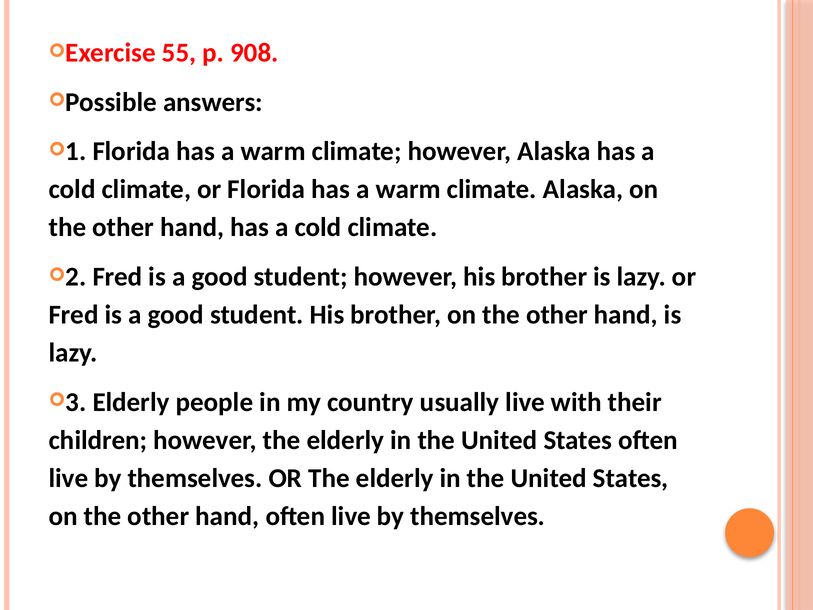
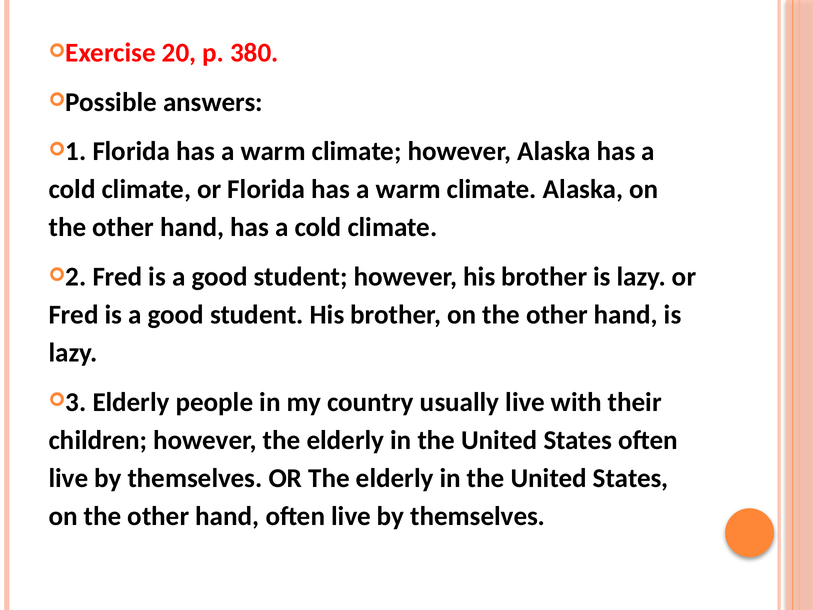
55: 55 -> 20
908: 908 -> 380
